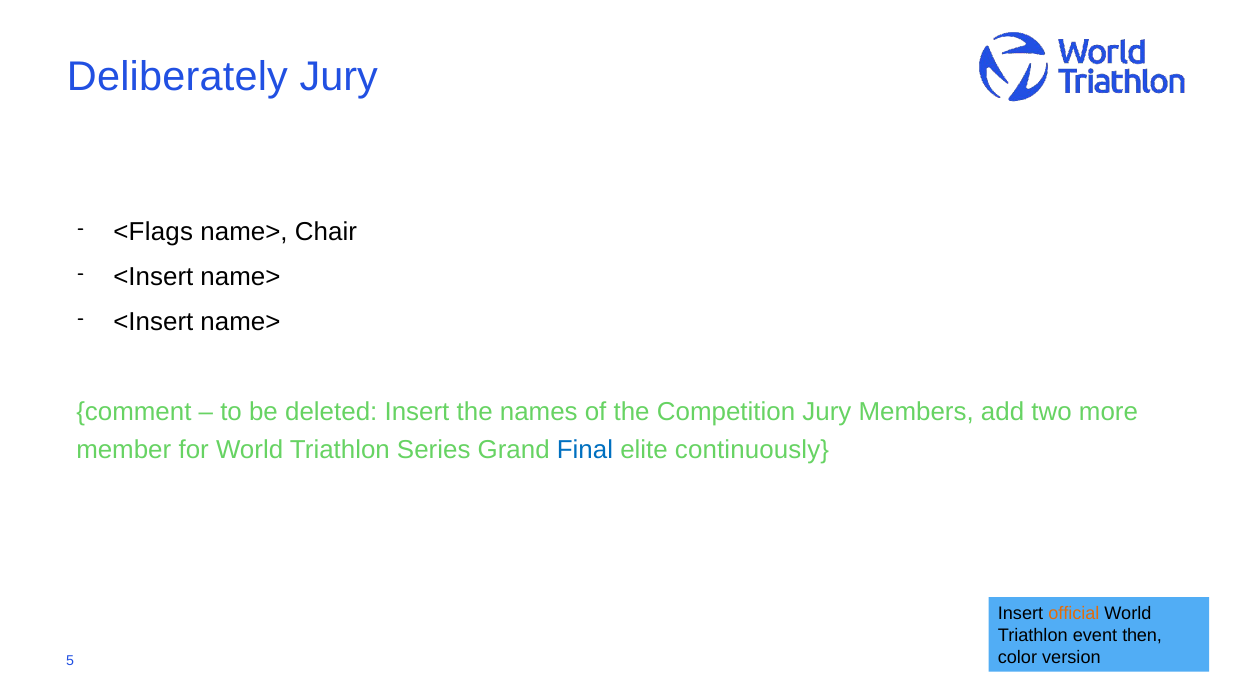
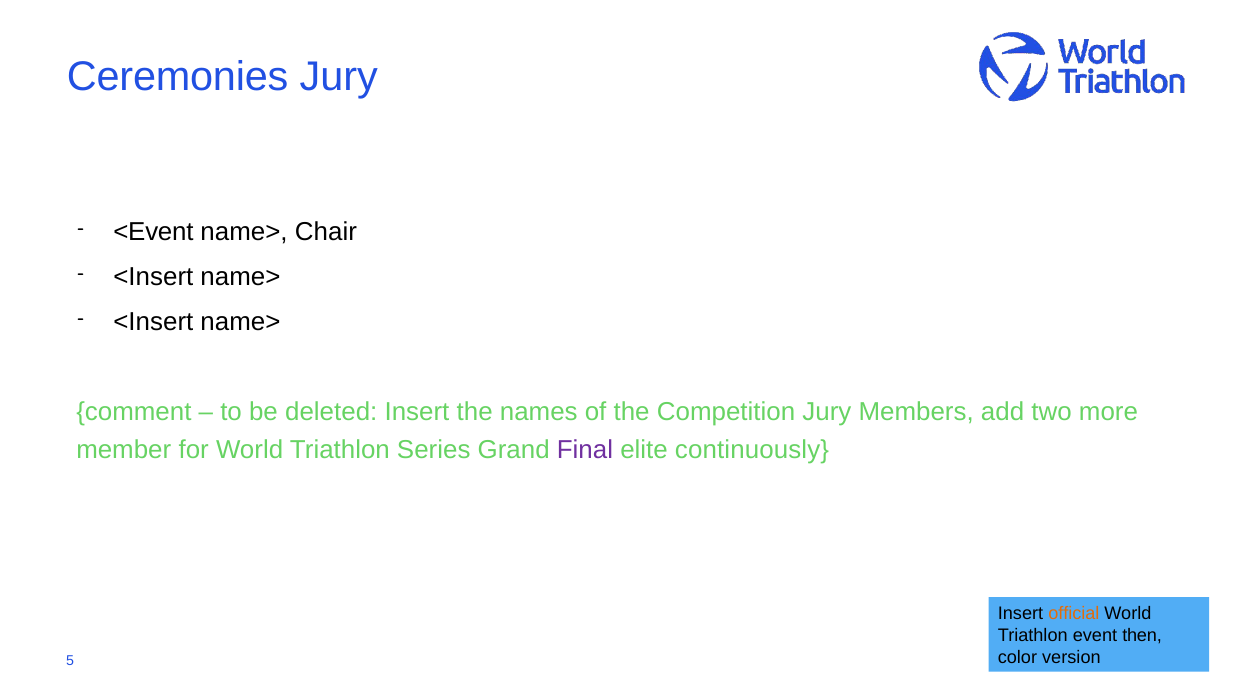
Deliberately: Deliberately -> Ceremonies
<Flags: <Flags -> <Event
Final colour: blue -> purple
